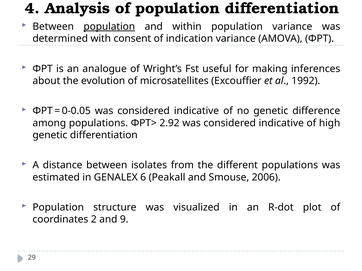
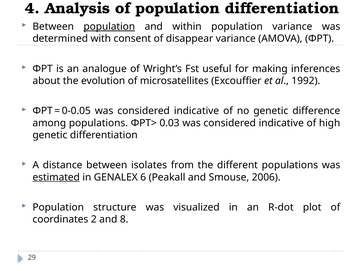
indication: indication -> disappear
2.92: 2.92 -> 0.03
estimated underline: none -> present
9: 9 -> 8
